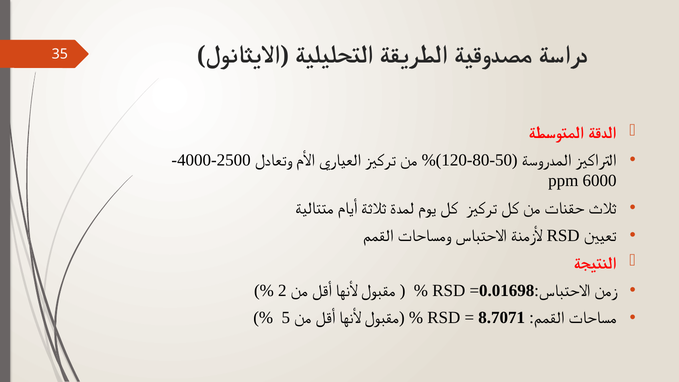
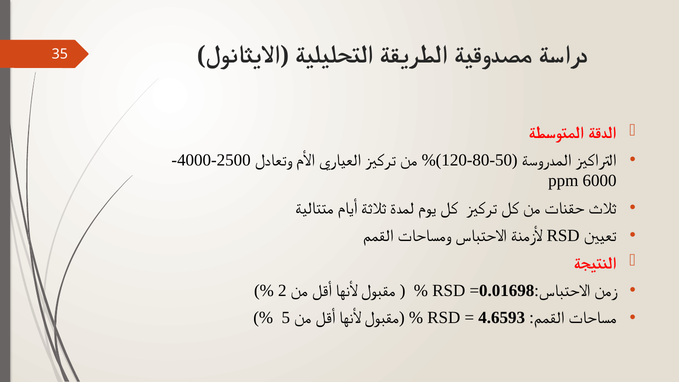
8.7071: 8.7071 -> 4.6593
